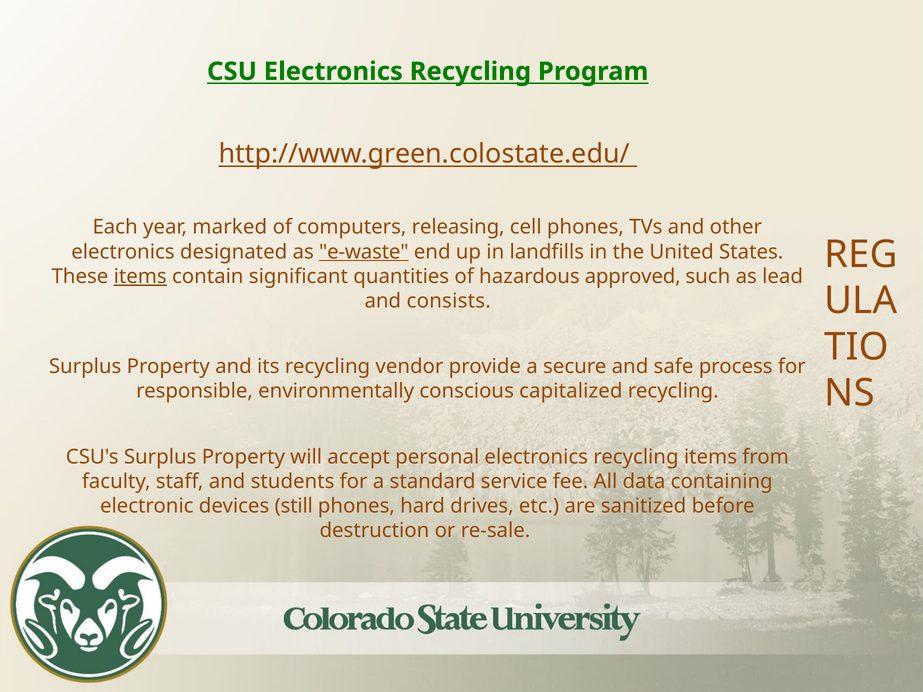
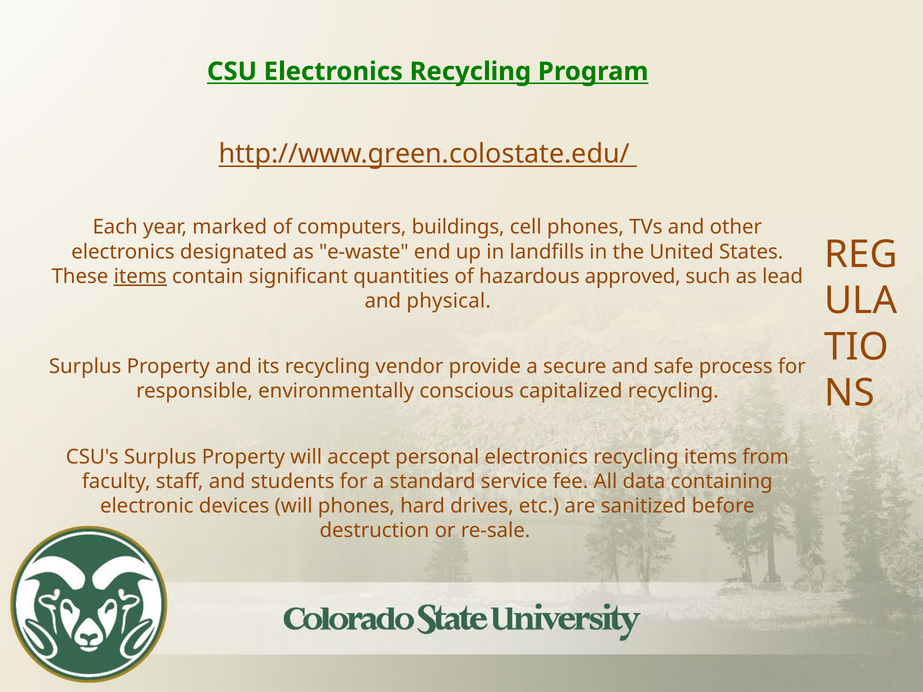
releasing: releasing -> buildings
e-waste underline: present -> none
consists: consists -> physical
devices still: still -> will
